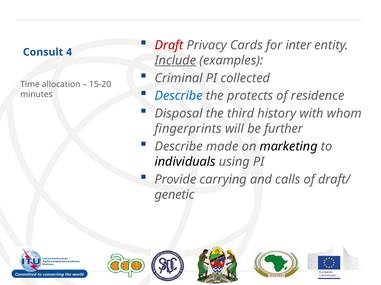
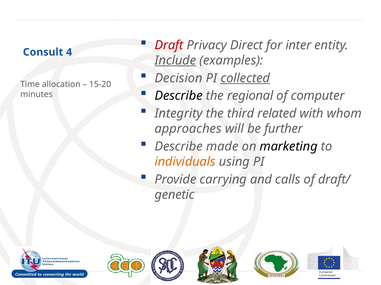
Cards: Cards -> Direct
Criminal: Criminal -> Decision
collected underline: none -> present
Describe at (179, 96) colour: blue -> black
protects: protects -> regional
residence: residence -> computer
Disposal: Disposal -> Integrity
history: history -> related
fingerprints: fingerprints -> approaches
individuals colour: black -> orange
